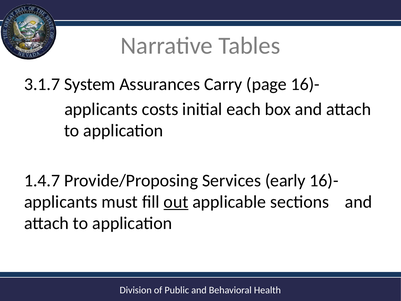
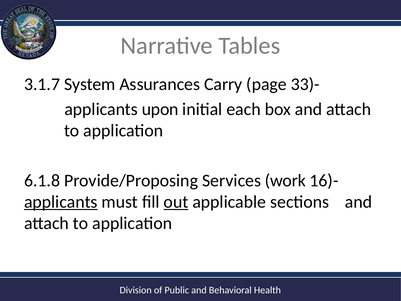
page 16)-: 16)- -> 33)-
costs: costs -> upon
1.4.7: 1.4.7 -> 6.1.8
early: early -> work
applicants at (61, 202) underline: none -> present
